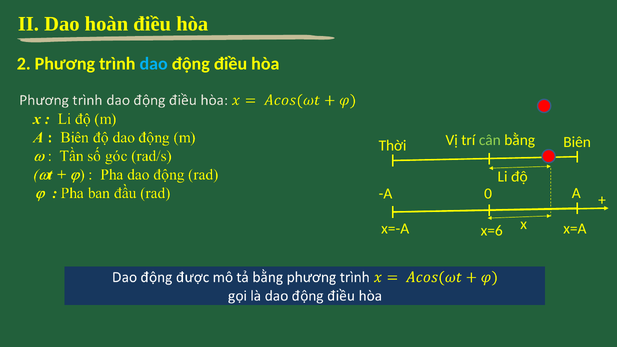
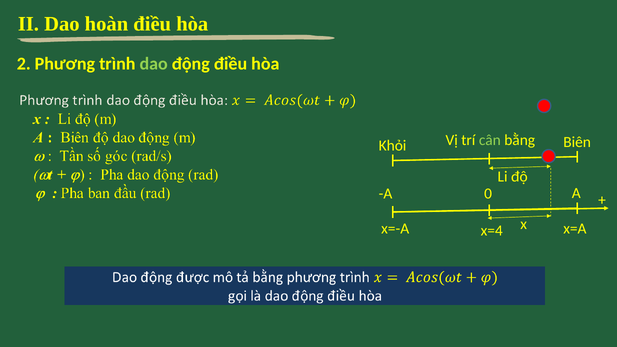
dao at (154, 64) colour: light blue -> light green
Thời: Thời -> Khỏi
x=6: x=6 -> x=4
